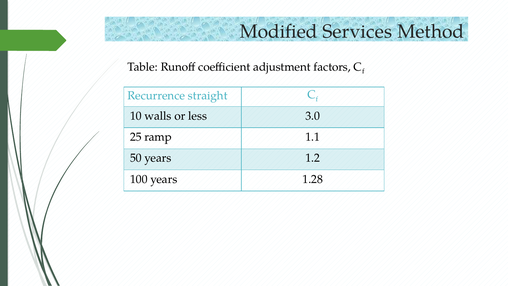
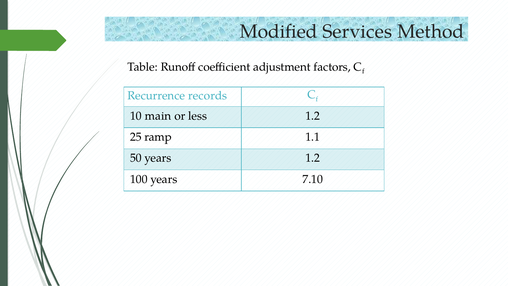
straight: straight -> records
walls: walls -> main
less 3.0: 3.0 -> 1.2
1.28: 1.28 -> 7.10
